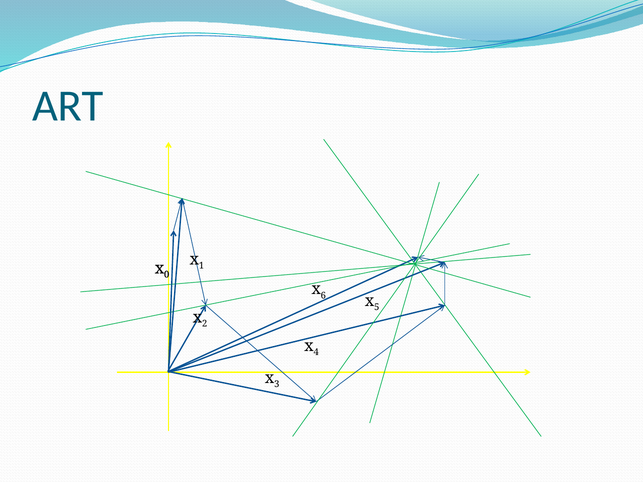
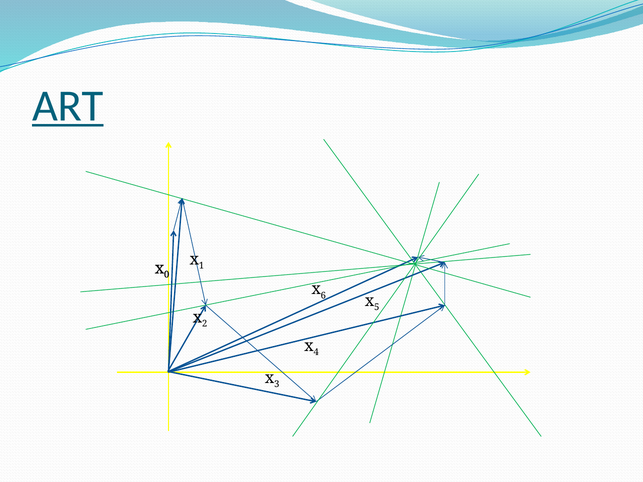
ART underline: none -> present
